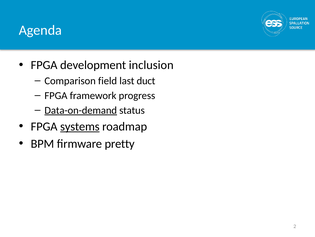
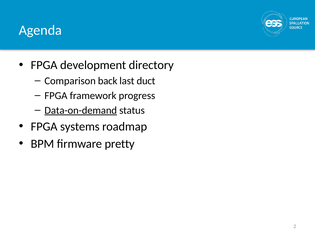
inclusion: inclusion -> directory
field: field -> back
systems underline: present -> none
